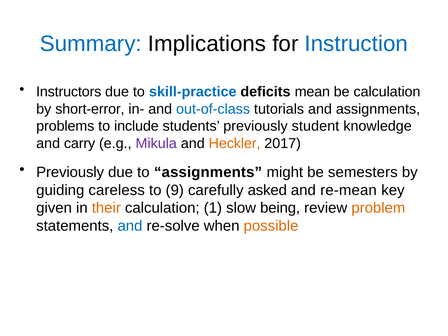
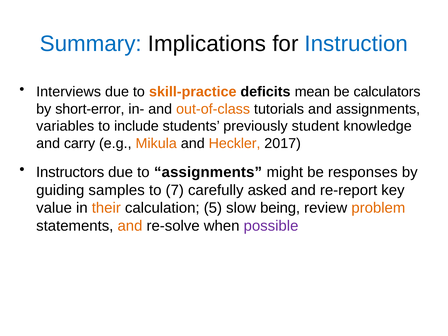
Instructors: Instructors -> Interviews
skill-practice colour: blue -> orange
be calculation: calculation -> calculators
out-of-class colour: blue -> orange
problems: problems -> variables
Mikula colour: purple -> orange
Previously at (70, 172): Previously -> Instructors
semesters: semesters -> responses
careless: careless -> samples
9: 9 -> 7
re-mean: re-mean -> re-report
given: given -> value
1: 1 -> 5
and at (130, 226) colour: blue -> orange
possible colour: orange -> purple
